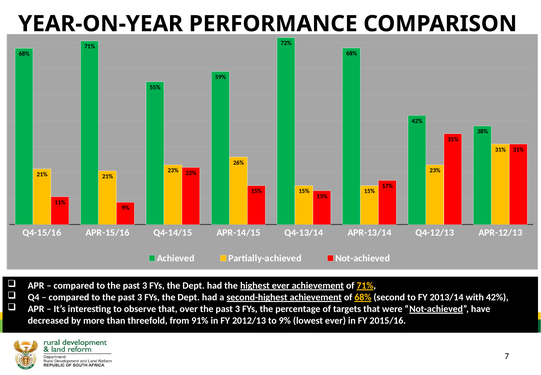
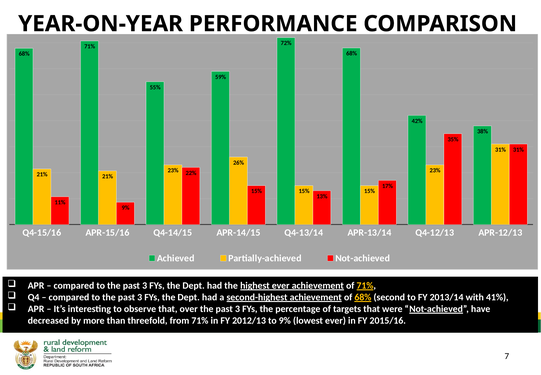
with 42%: 42% -> 41%
from 91%: 91% -> 71%
